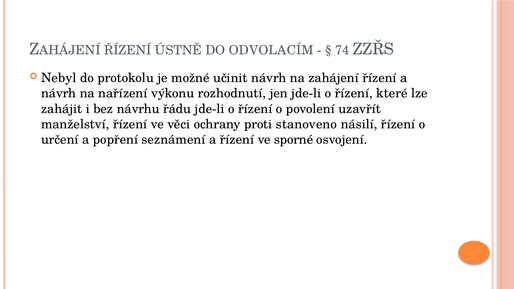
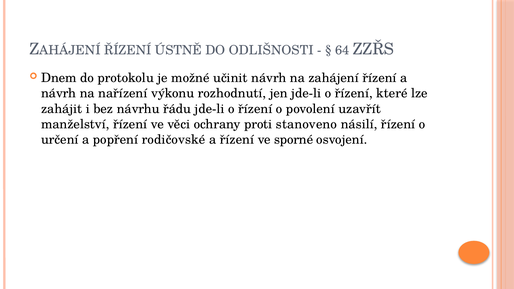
ODVOLACÍM: ODVOLACÍM -> ODLIŠNOSTI
74: 74 -> 64
Nebyl: Nebyl -> Dnem
seznámení: seznámení -> rodičovské
